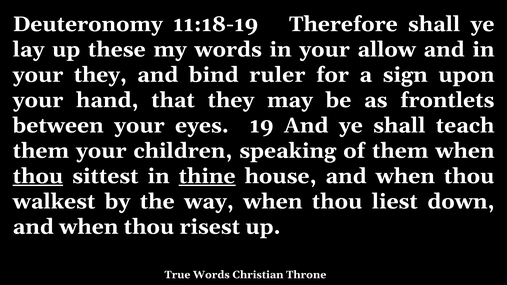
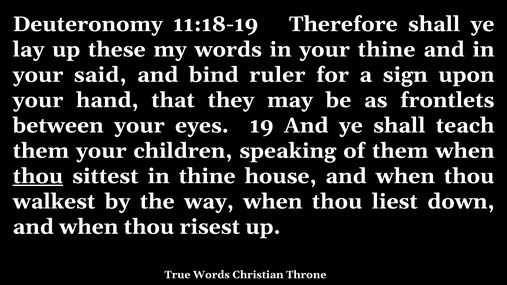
your allow: allow -> thine
your they: they -> said
thine at (207, 176) underline: present -> none
